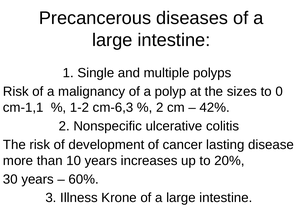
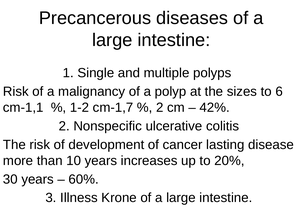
0: 0 -> 6
cm-6,3: cm-6,3 -> cm-1,7
